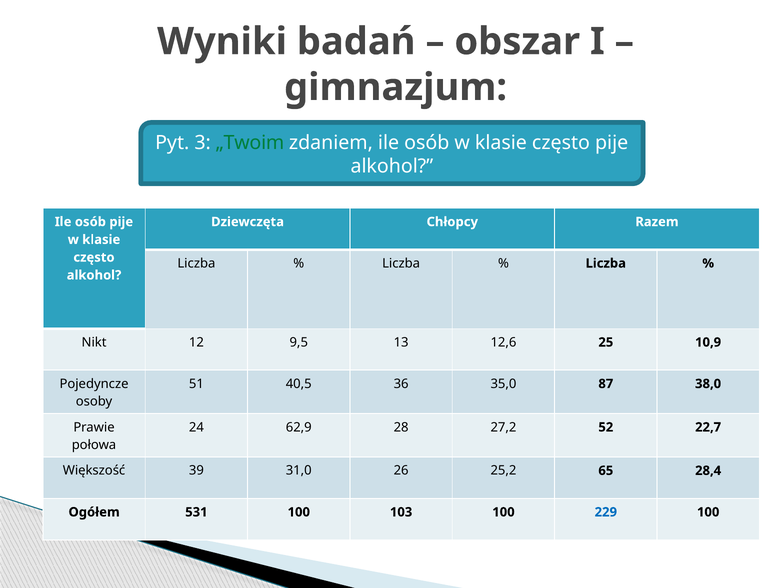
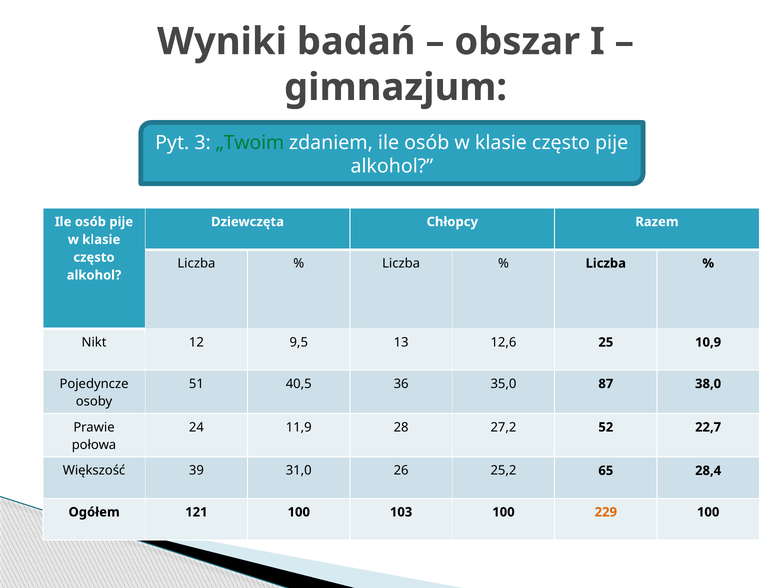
62,9: 62,9 -> 11,9
531: 531 -> 121
229 colour: blue -> orange
